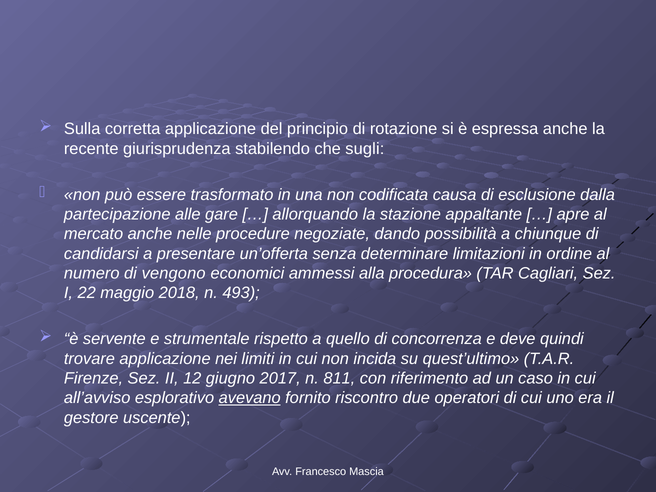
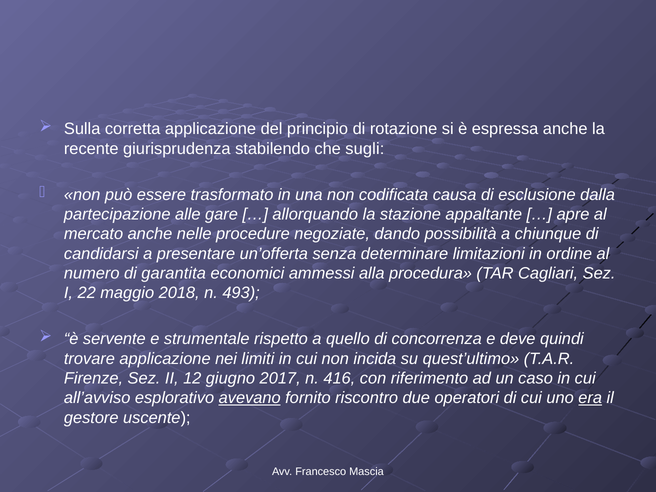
vengono: vengono -> garantita
811: 811 -> 416
era underline: none -> present
